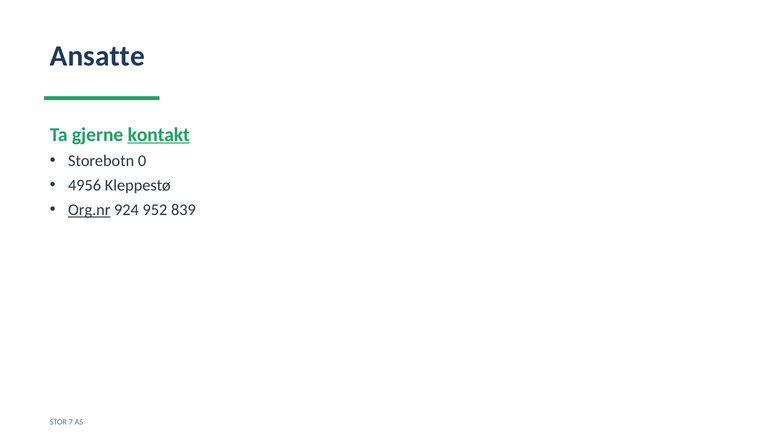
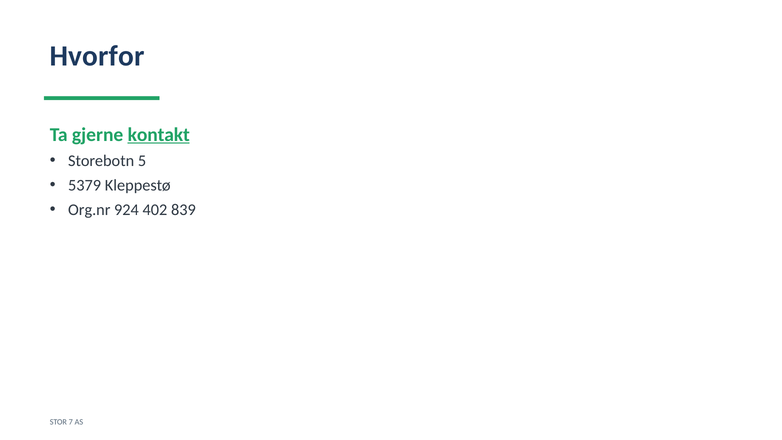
Ansatte: Ansatte -> Hvorfor
0: 0 -> 5
4956: 4956 -> 5379
Org.nr underline: present -> none
952: 952 -> 402
